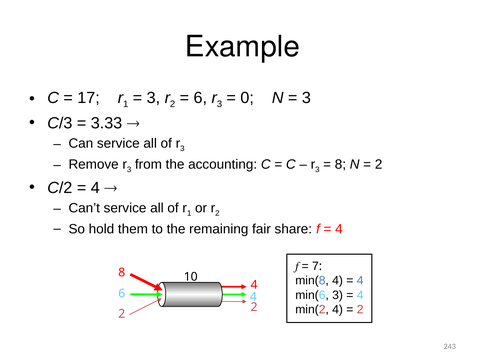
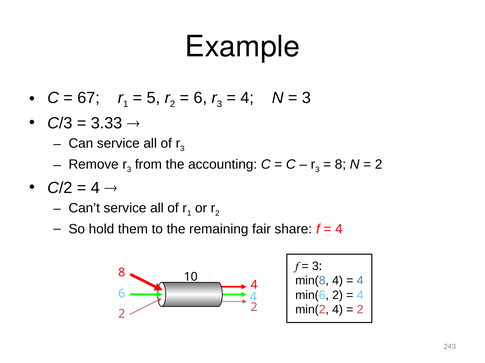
17: 17 -> 67
3 at (153, 98): 3 -> 5
0 at (247, 98): 0 -> 4
7 at (315, 267): 7 -> 3
min(6 3: 3 -> 2
